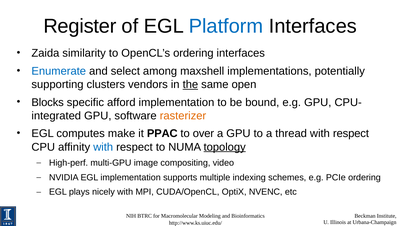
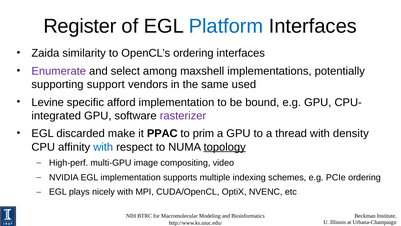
Enumerate colour: blue -> purple
clusters: clusters -> support
the underline: present -> none
open: open -> used
Blocks: Blocks -> Levine
rasterizer colour: orange -> purple
computes: computes -> discarded
over: over -> prim
thread with respect: respect -> density
